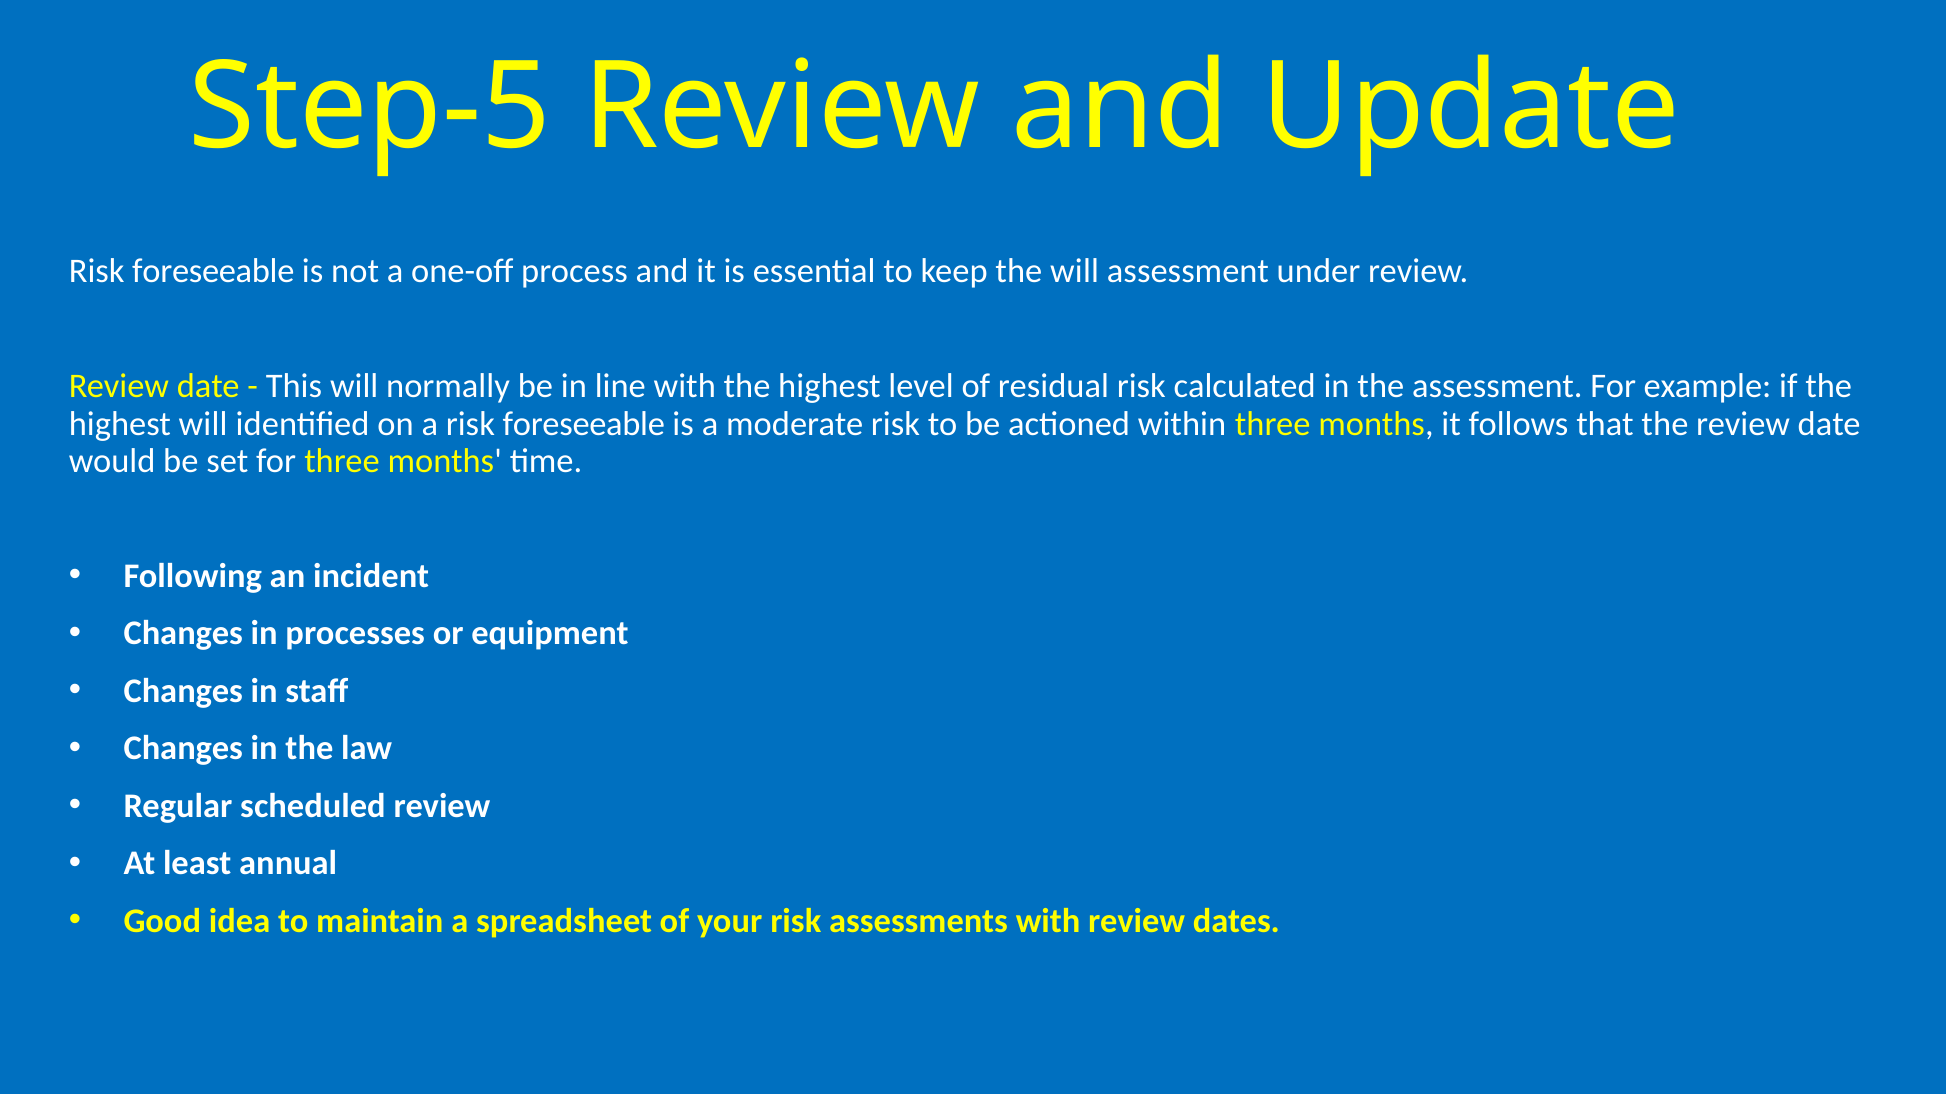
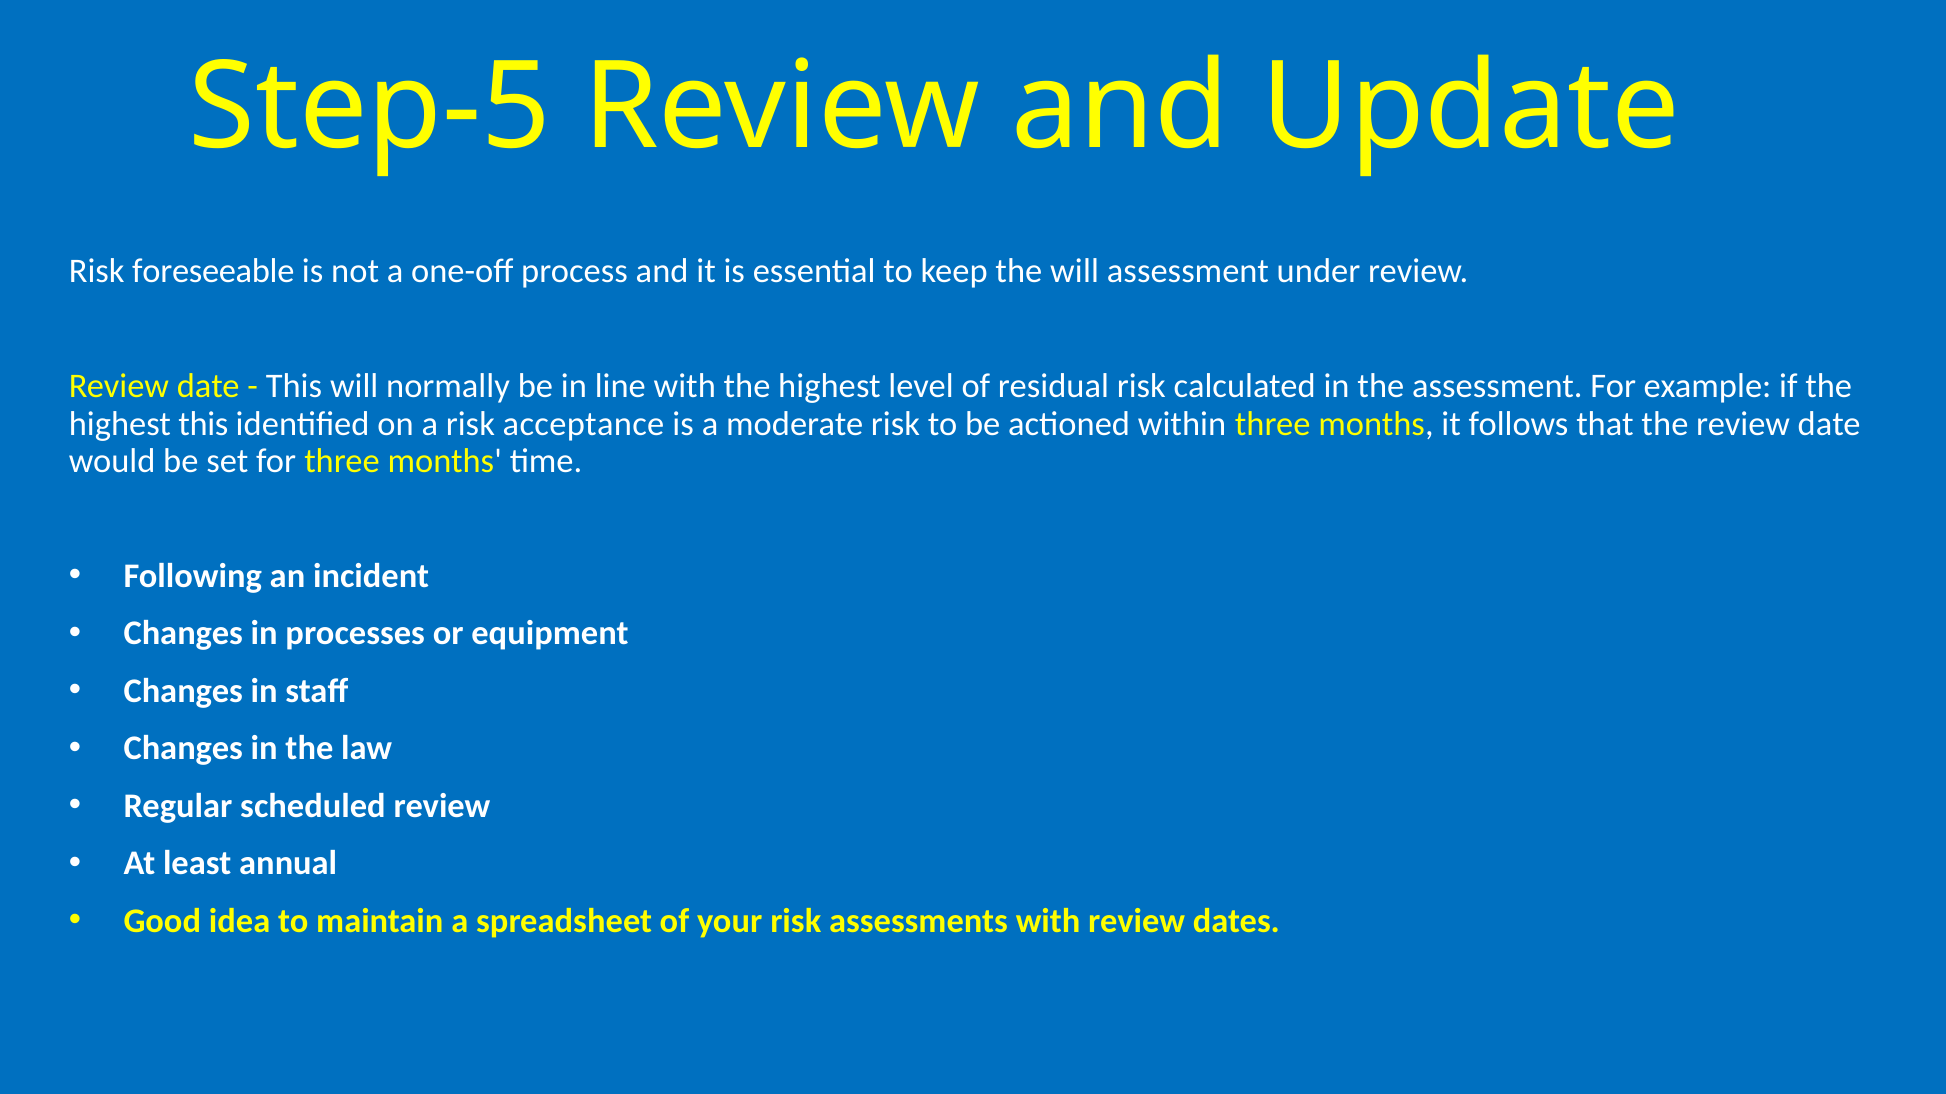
highest will: will -> this
a risk foreseeable: foreseeable -> acceptance
